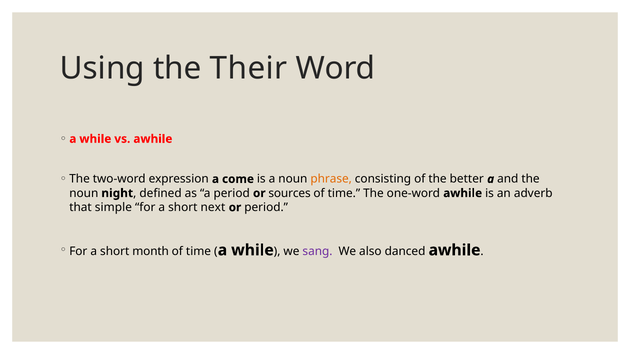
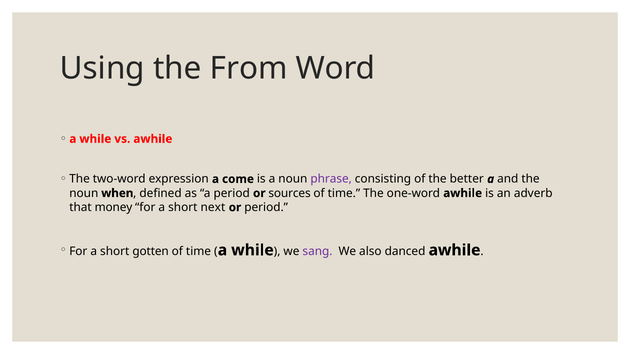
Their: Their -> From
phrase colour: orange -> purple
night: night -> when
simple: simple -> money
month: month -> gotten
